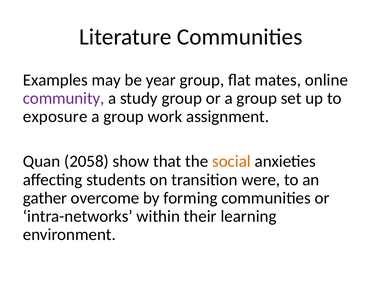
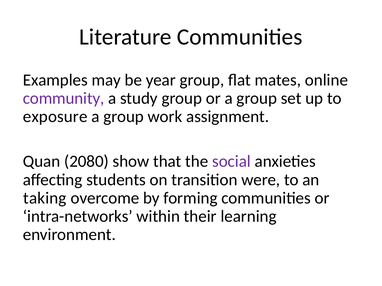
2058: 2058 -> 2080
social colour: orange -> purple
gather: gather -> taking
